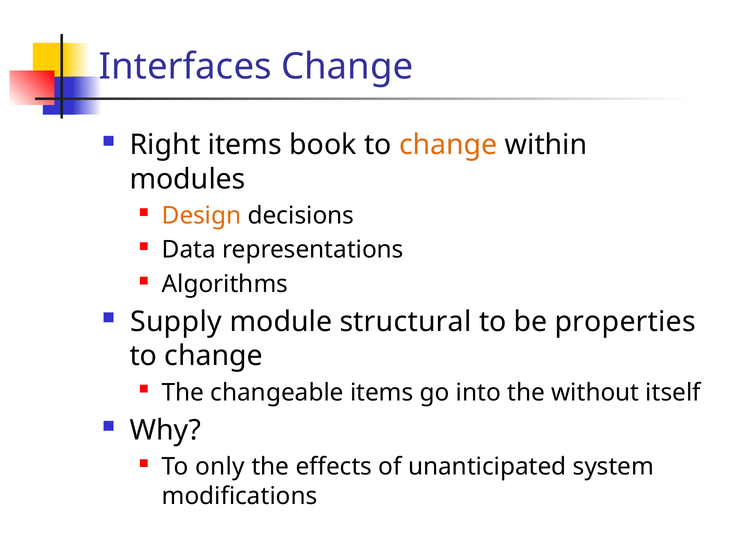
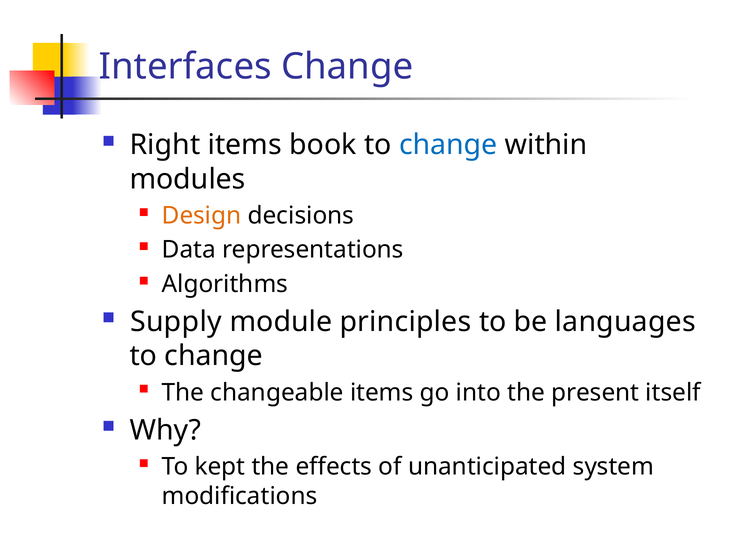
change at (448, 145) colour: orange -> blue
structural: structural -> principles
properties: properties -> languages
without: without -> present
only: only -> kept
